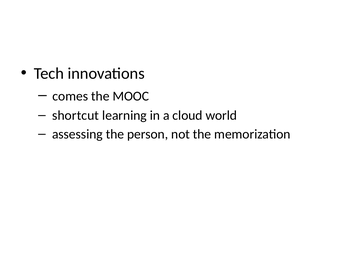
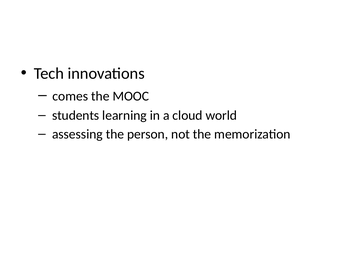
shortcut: shortcut -> students
